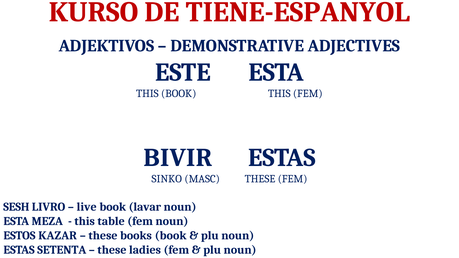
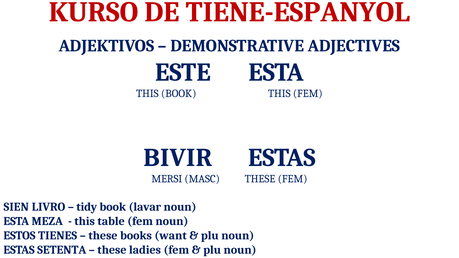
SINKO: SINKO -> MERSI
SESH: SESH -> SIEN
live: live -> tidy
KAZAR: KAZAR -> TIENES
books book: book -> want
